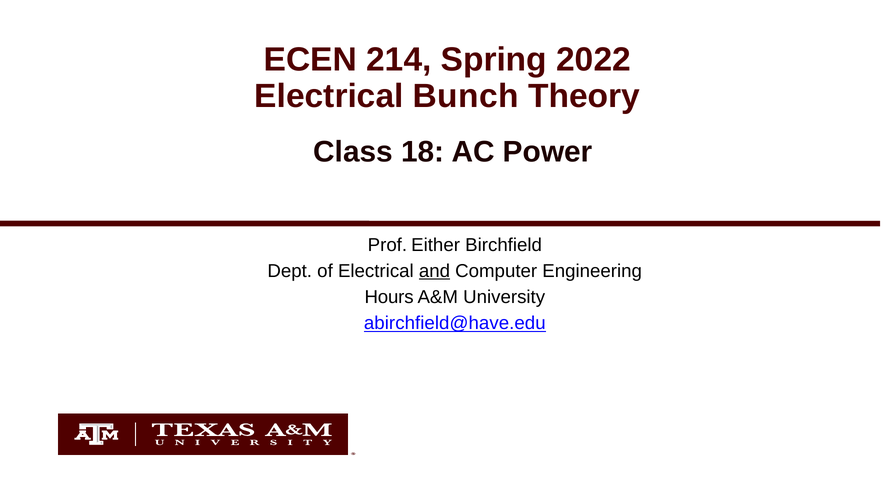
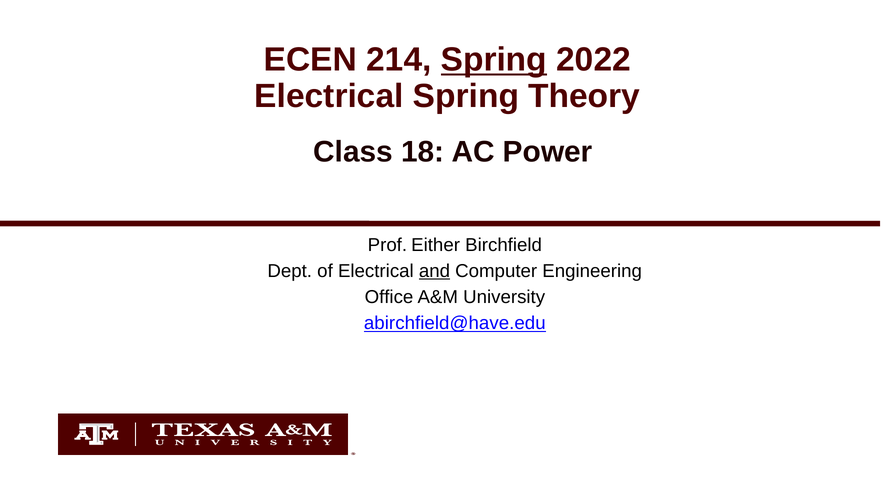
Spring at (494, 60) underline: none -> present
Electrical Bunch: Bunch -> Spring
Hours: Hours -> Office
